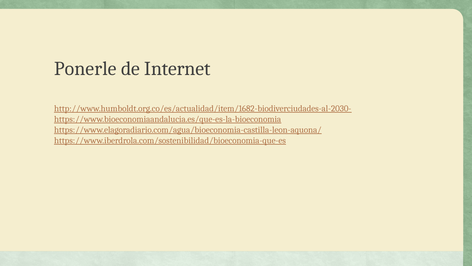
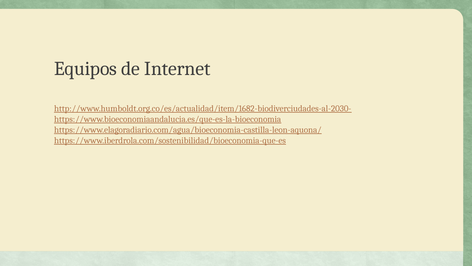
Ponerle: Ponerle -> Equipos
